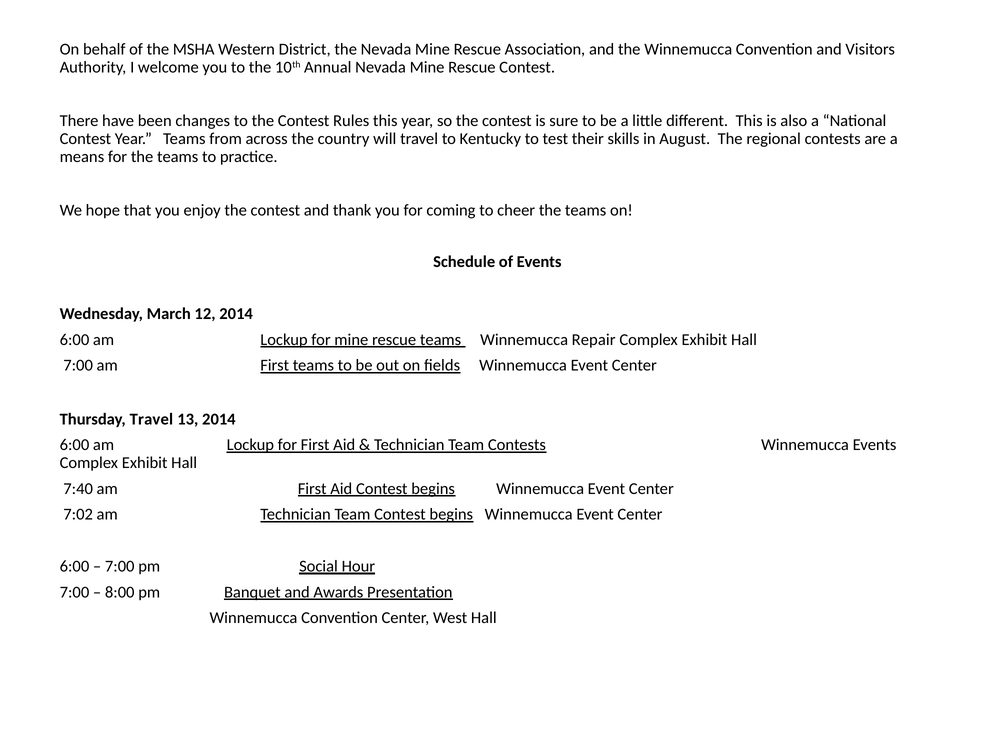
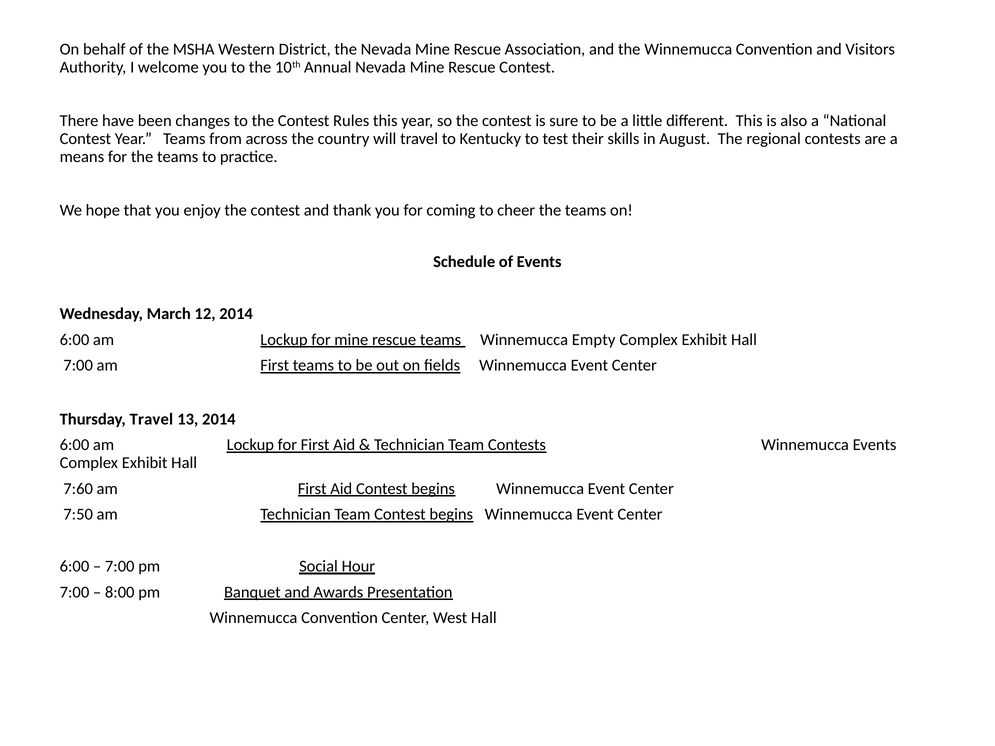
Repair: Repair -> Empty
7:40: 7:40 -> 7:60
7:02: 7:02 -> 7:50
